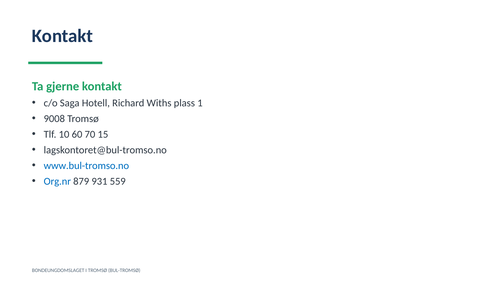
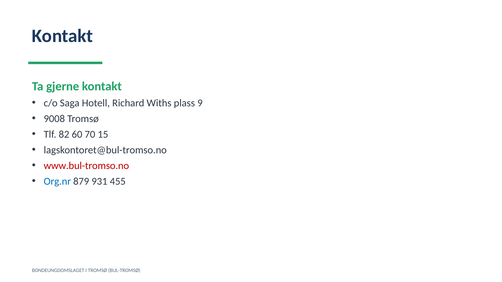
1: 1 -> 9
10: 10 -> 82
www.bul-tromso.no colour: blue -> red
559: 559 -> 455
